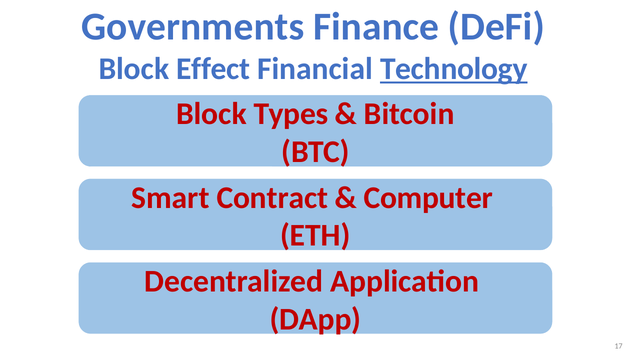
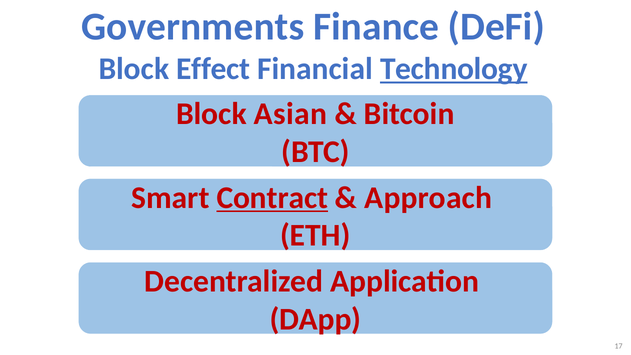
Types: Types -> Asian
Contract underline: none -> present
Computer: Computer -> Approach
